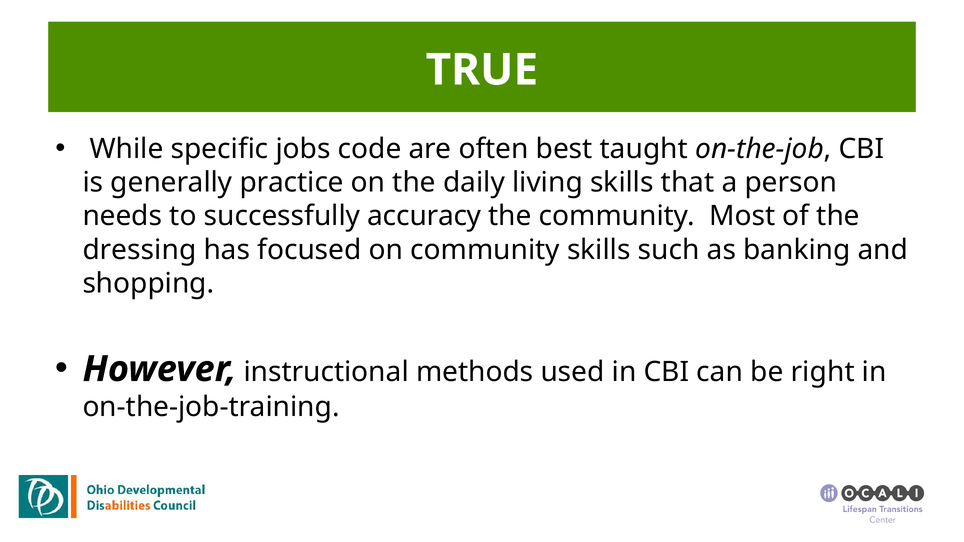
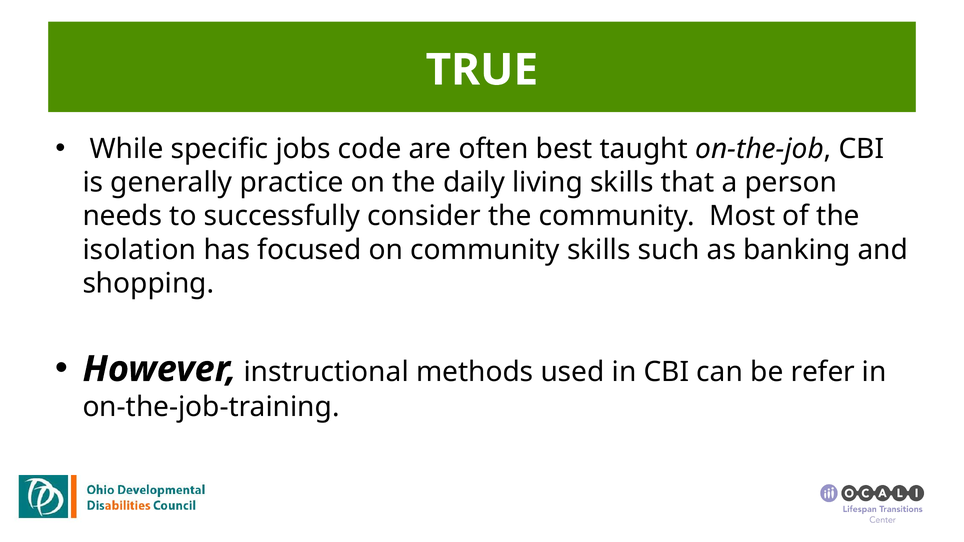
accuracy: accuracy -> consider
dressing: dressing -> isolation
right: right -> refer
